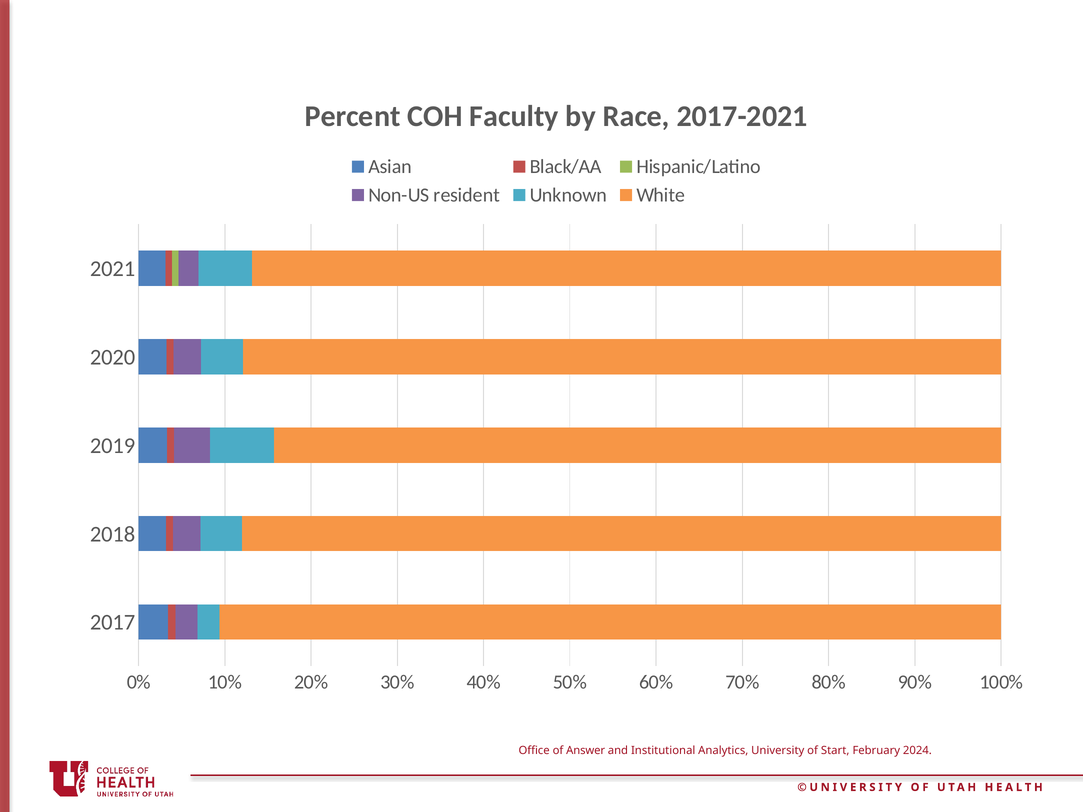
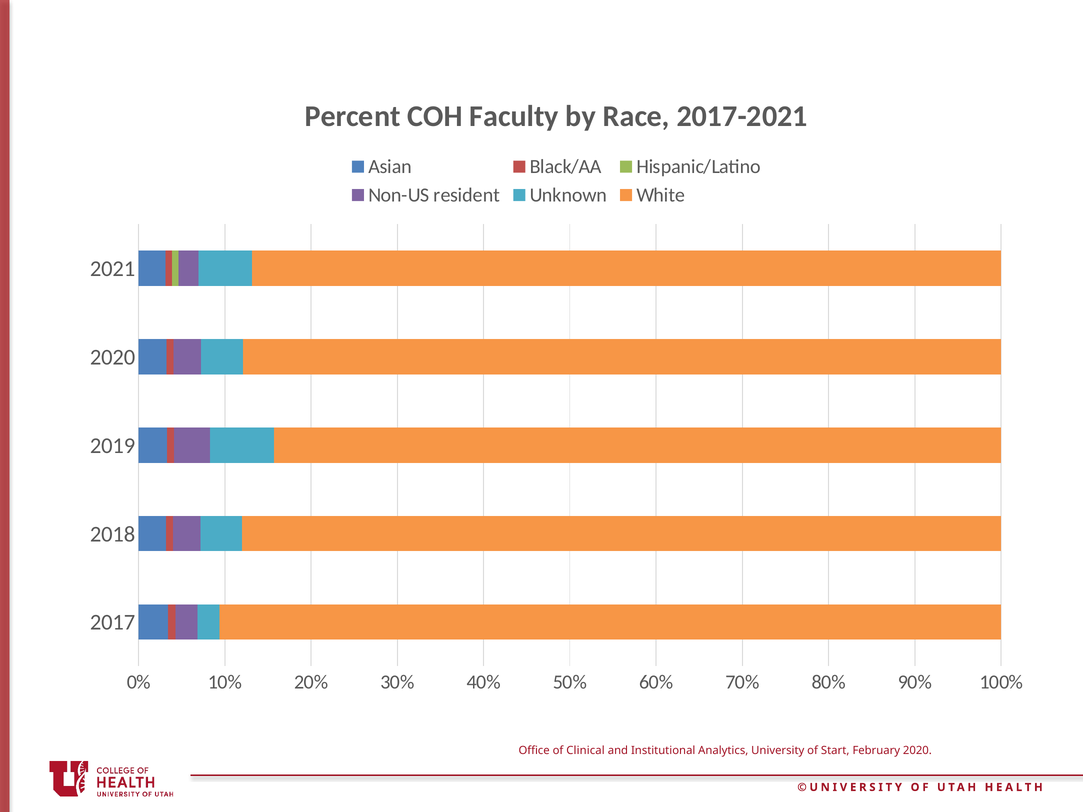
Answer: Answer -> Clinical
February 2024: 2024 -> 2020
